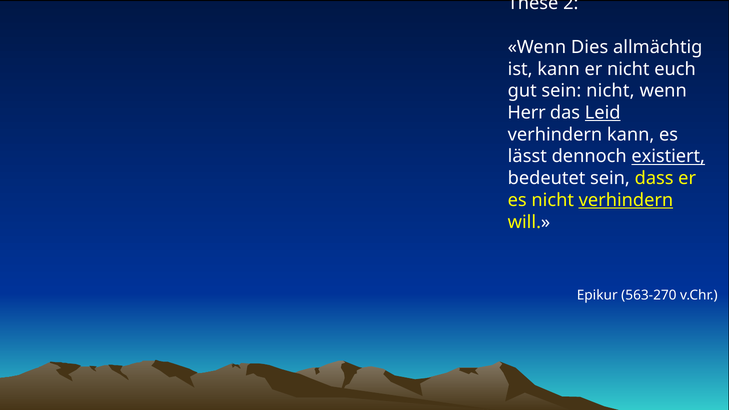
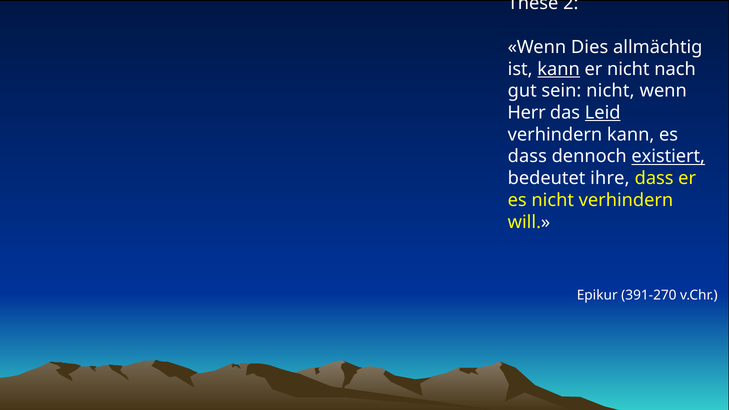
kann at (559, 69) underline: none -> present
euch: euch -> nach
lässt at (527, 157): lässt -> dass
bedeutet sein: sein -> ihre
verhindern at (626, 200) underline: present -> none
563-270: 563-270 -> 391-270
